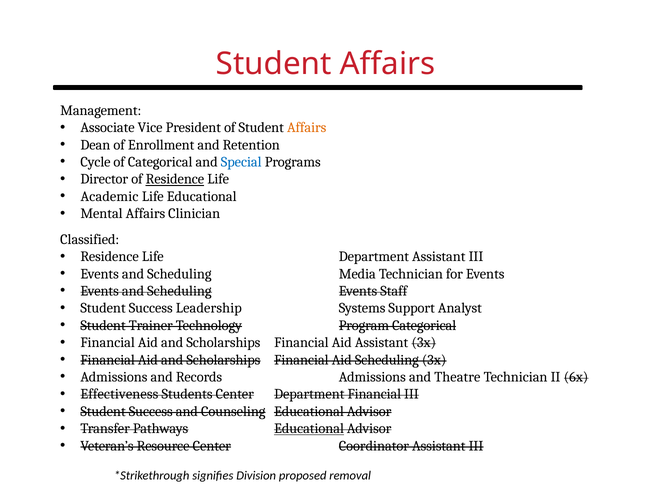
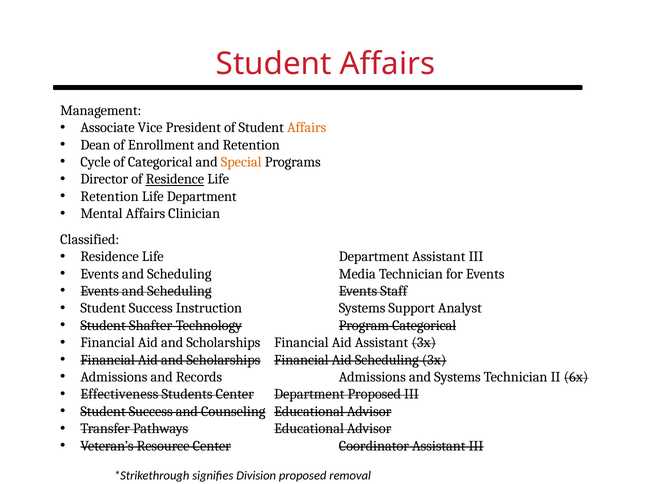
Special colour: blue -> orange
Academic at (110, 197): Academic -> Retention
Educational at (202, 197): Educational -> Department
Leadership: Leadership -> Instruction
Trainer: Trainer -> Shafter
and Theatre: Theatre -> Systems
Department Financial: Financial -> Proposed
Educational at (309, 429) underline: present -> none
